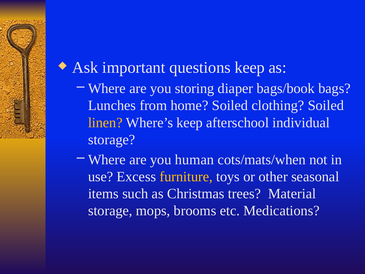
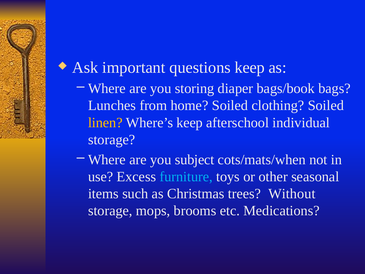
human: human -> subject
furniture colour: yellow -> light blue
Material: Material -> Without
